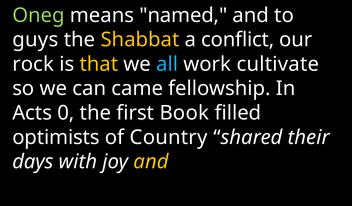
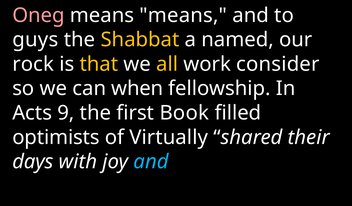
Oneg colour: light green -> pink
means named: named -> means
conflict: conflict -> named
all colour: light blue -> yellow
cultivate: cultivate -> consider
came: came -> when
0: 0 -> 9
Country: Country -> Virtually
and at (151, 162) colour: yellow -> light blue
